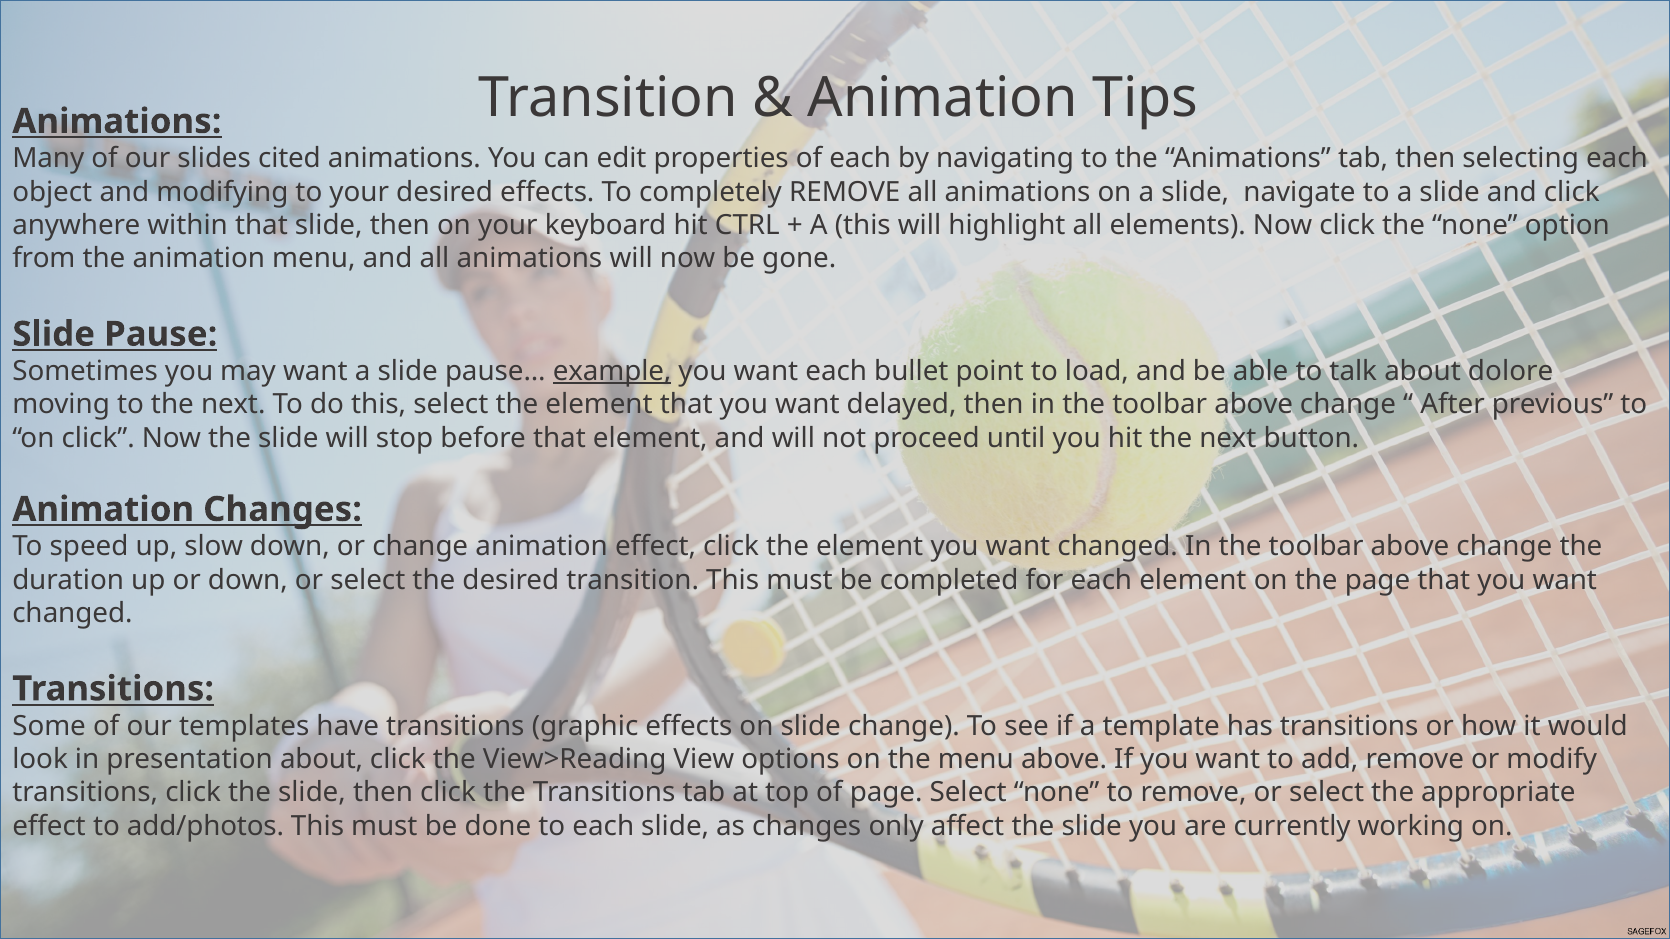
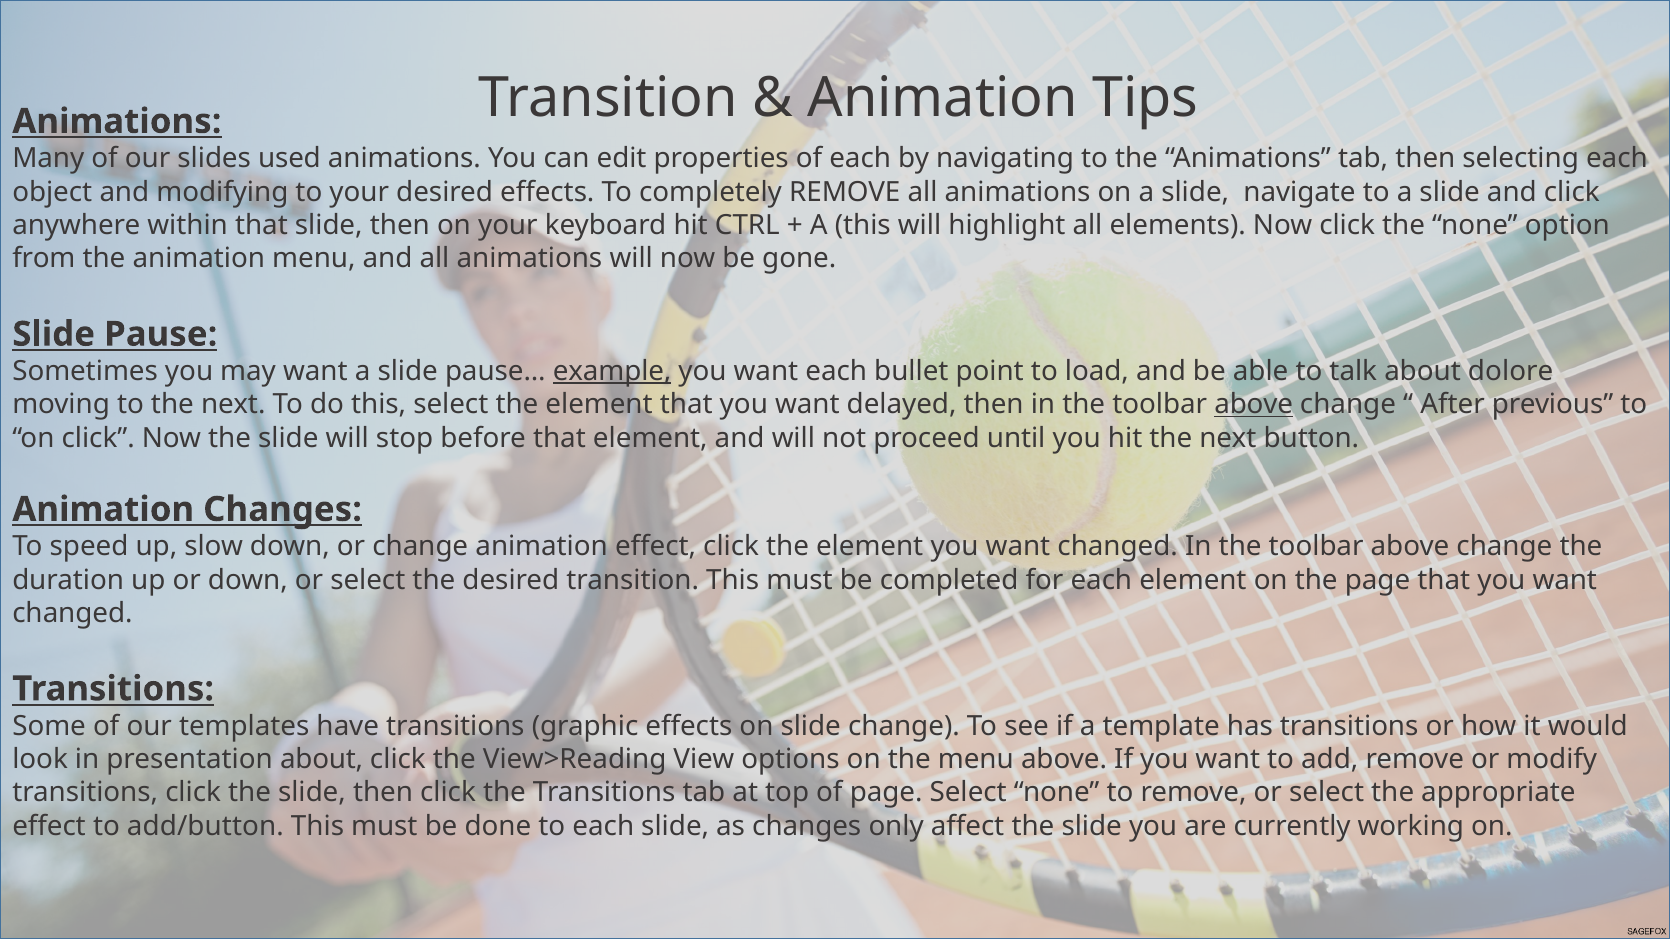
cited: cited -> used
above at (1254, 405) underline: none -> present
add/photos: add/photos -> add/button
